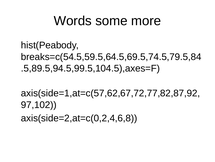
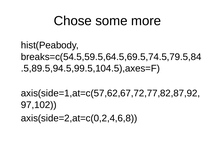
Words: Words -> Chose
